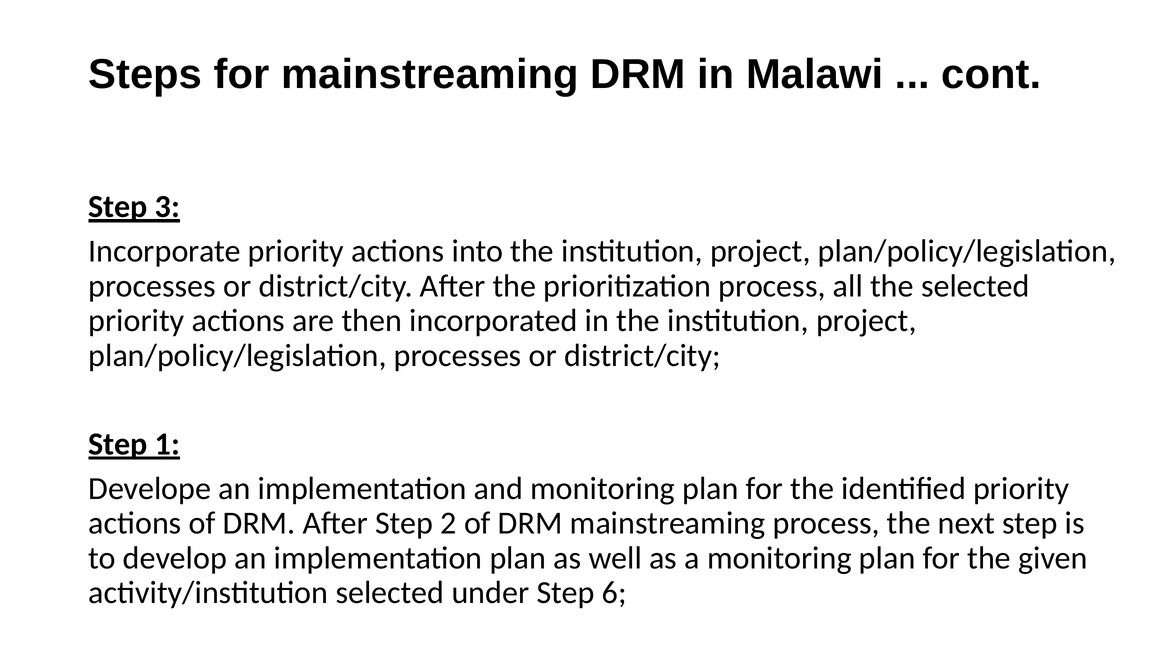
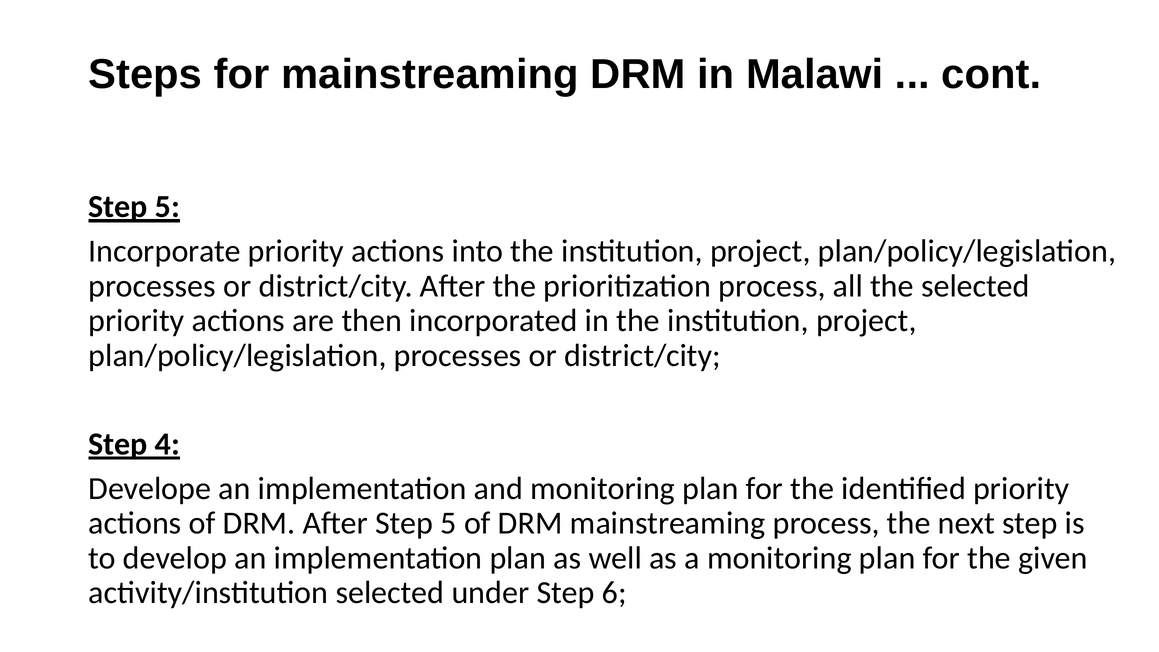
3 at (167, 207): 3 -> 5
1: 1 -> 4
After Step 2: 2 -> 5
